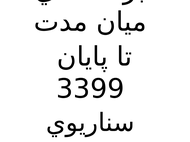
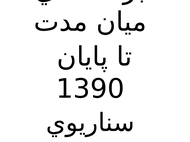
3399: 3399 -> 1390
